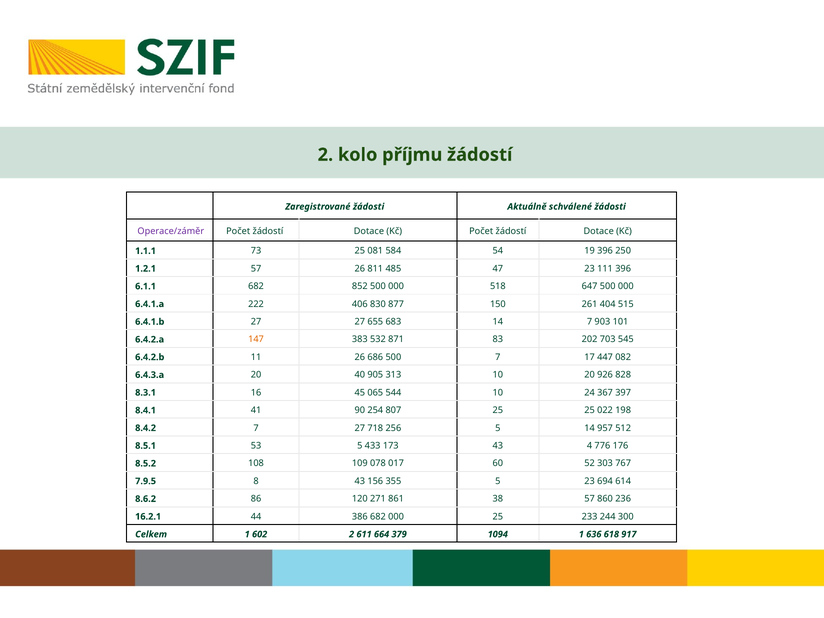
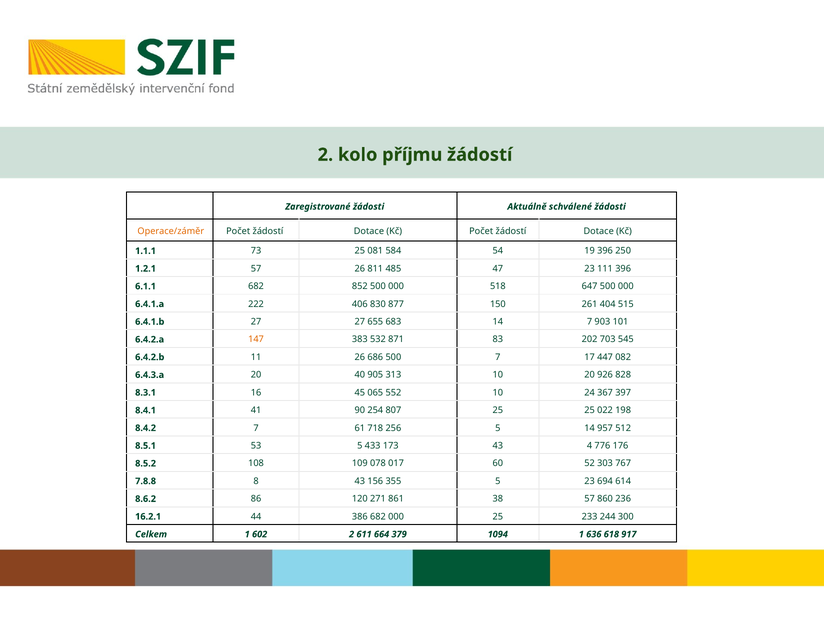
Operace/záměr colour: purple -> orange
544: 544 -> 552
7 27: 27 -> 61
7.9.5: 7.9.5 -> 7.8.8
